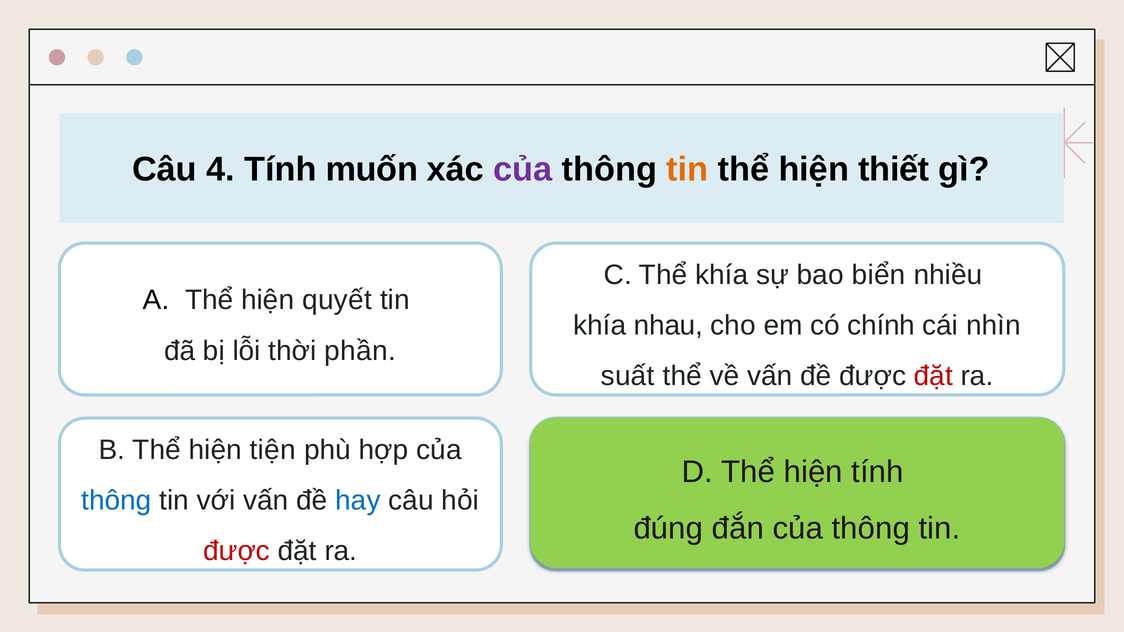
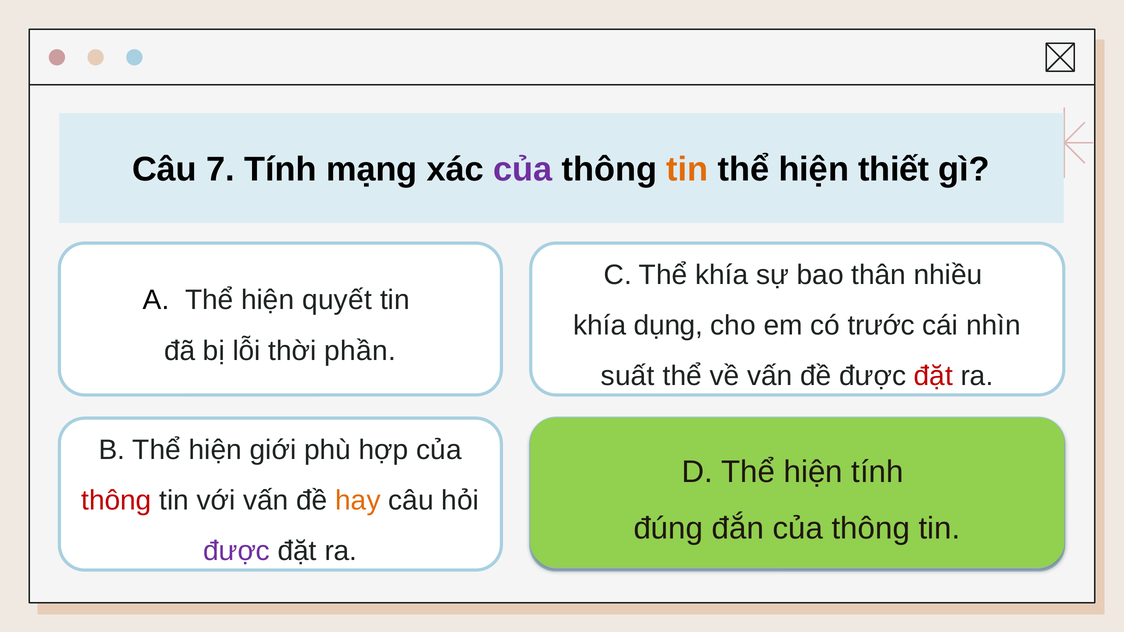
4: 4 -> 7
muốn: muốn -> mạng
biển: biển -> thân
nhau: nhau -> dụng
chính: chính -> trước
tiện: tiện -> giới
thông at (116, 501) colour: blue -> red
hay colour: blue -> orange
được at (237, 551) colour: red -> purple
